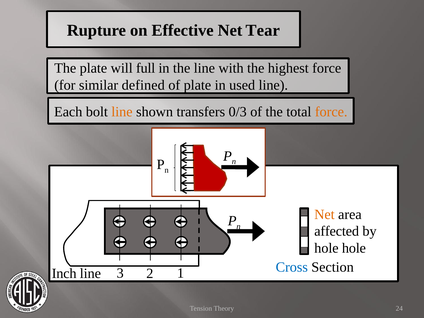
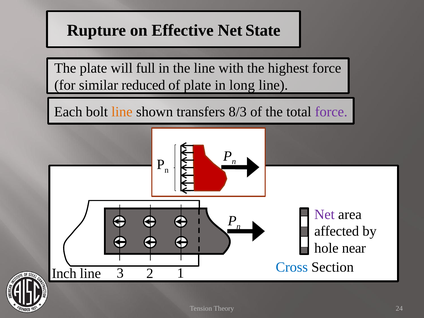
Tear: Tear -> State
defined: defined -> reduced
used: used -> long
0/3: 0/3 -> 8/3
force at (331, 112) colour: orange -> purple
Net at (324, 214) colour: orange -> purple
hole hole: hole -> near
